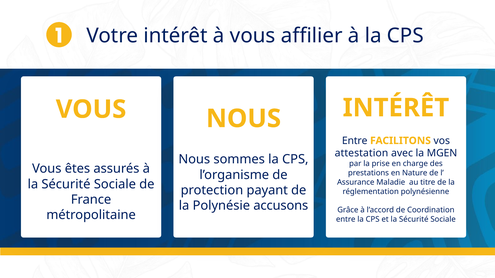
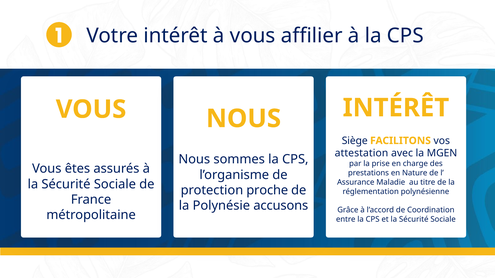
Entre at (355, 141): Entre -> Siège
payant: payant -> proche
